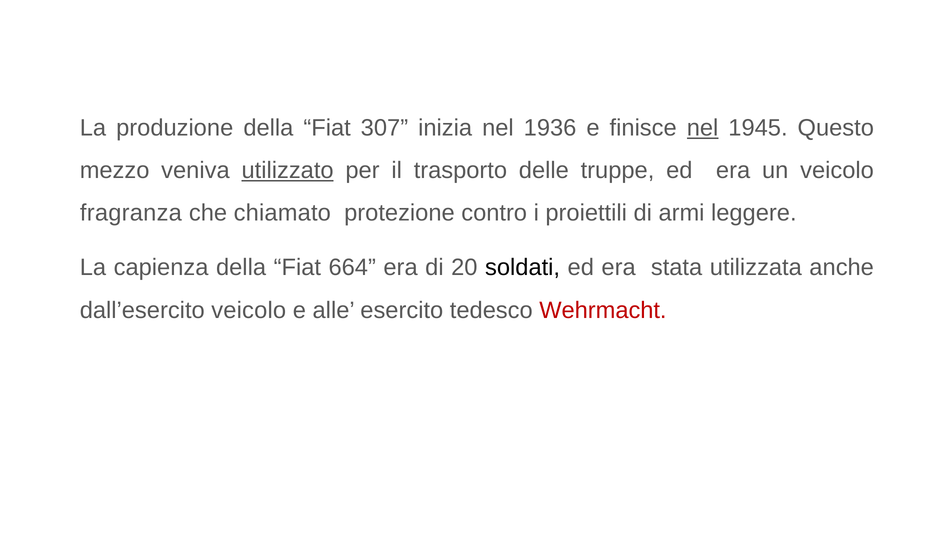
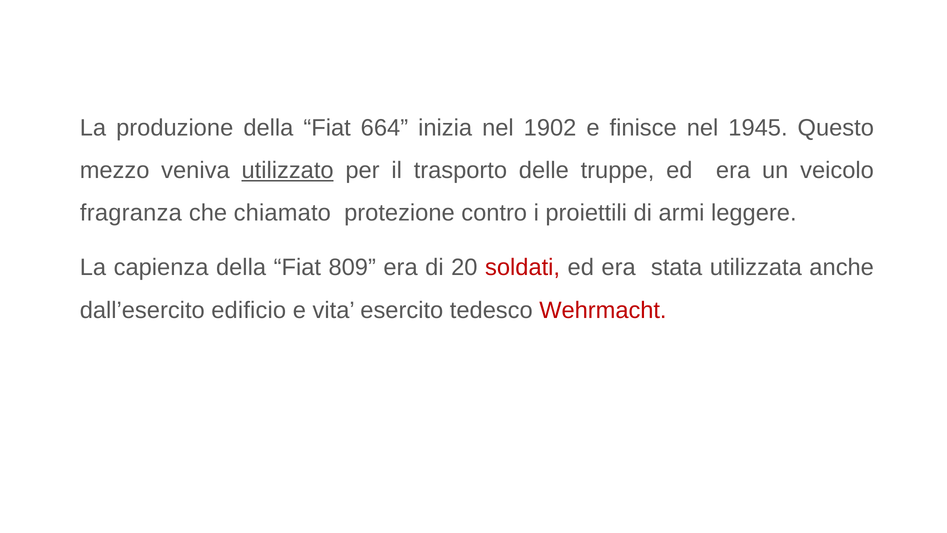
307: 307 -> 664
1936: 1936 -> 1902
nel at (703, 128) underline: present -> none
664: 664 -> 809
soldati colour: black -> red
dall’esercito veicolo: veicolo -> edificio
alle: alle -> vita
